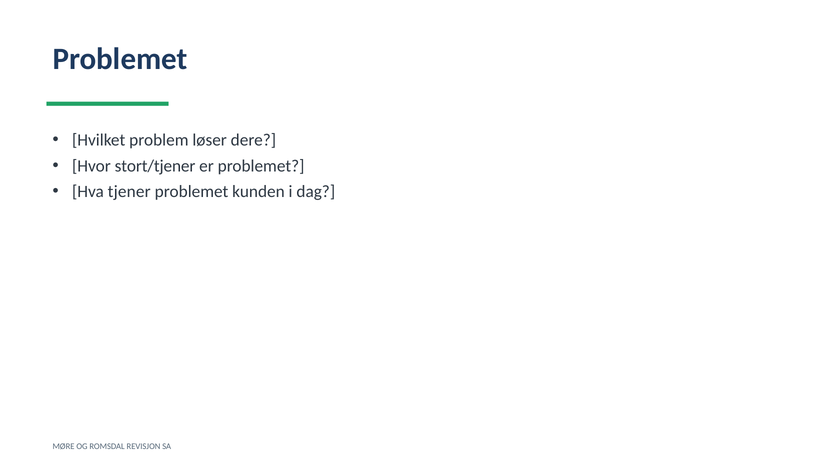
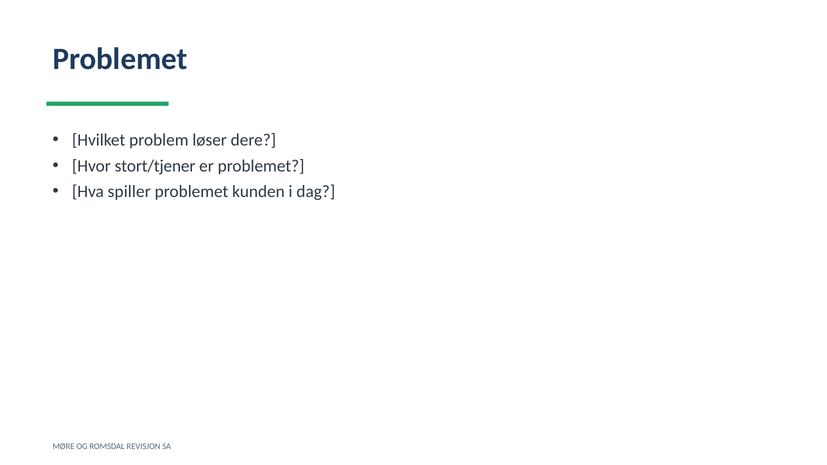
tjener: tjener -> spiller
